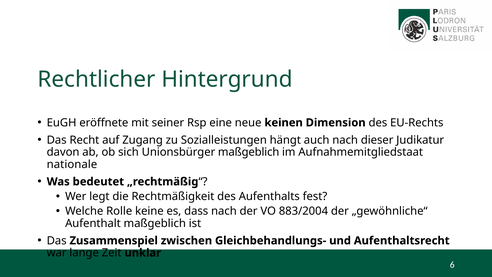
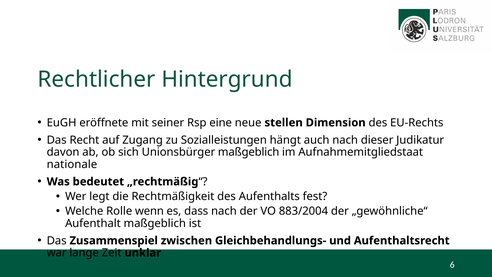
keinen: keinen -> stellen
keine: keine -> wenn
